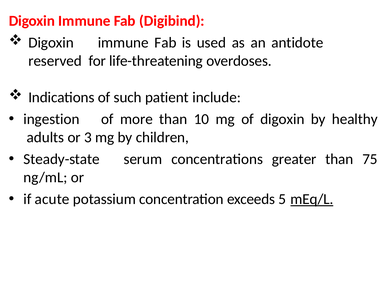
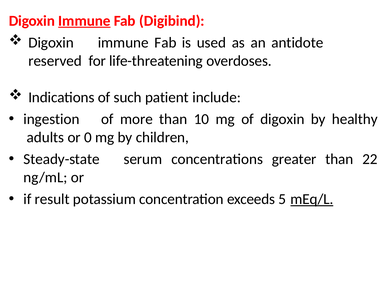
Immune at (84, 21) underline: none -> present
3: 3 -> 0
75: 75 -> 22
acute: acute -> result
